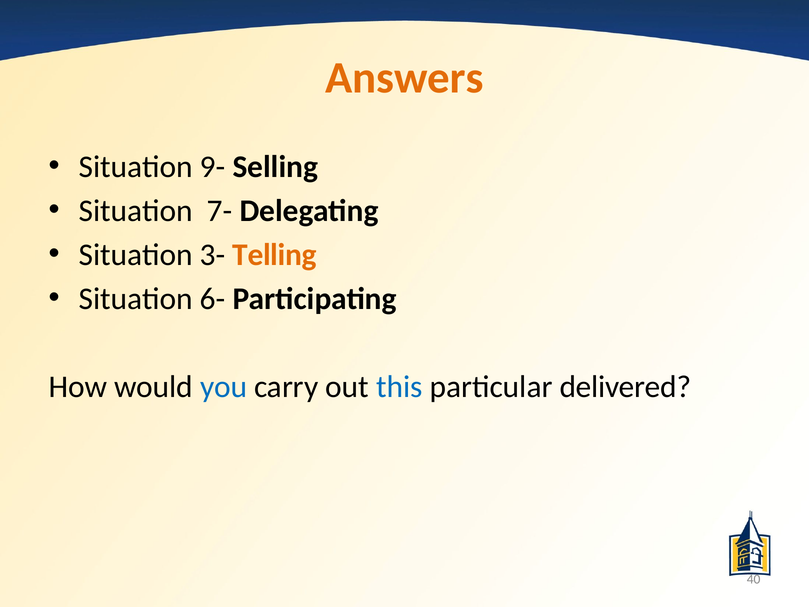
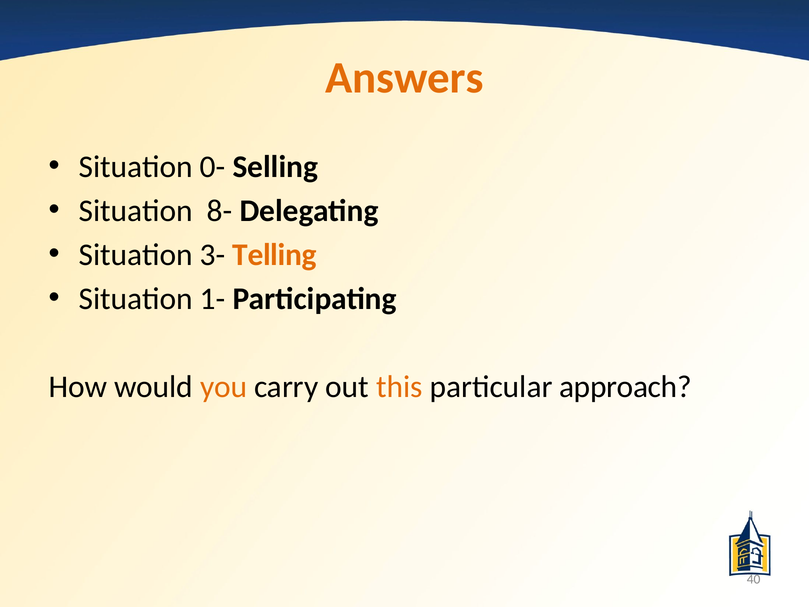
9-: 9- -> 0-
7-: 7- -> 8-
6-: 6- -> 1-
you colour: blue -> orange
this colour: blue -> orange
delivered: delivered -> approach
